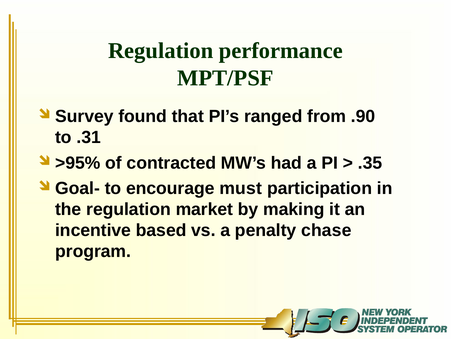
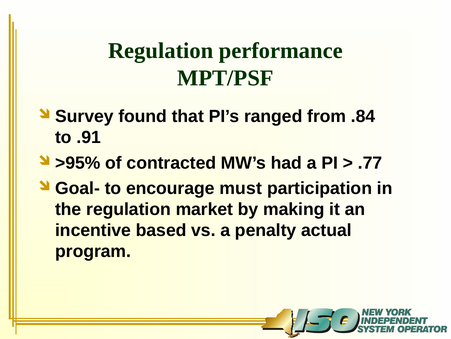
.90: .90 -> .84
.31: .31 -> .91
.35: .35 -> .77
chase: chase -> actual
